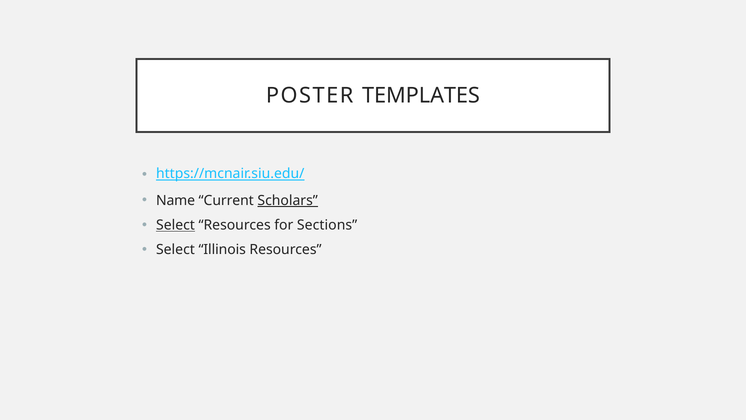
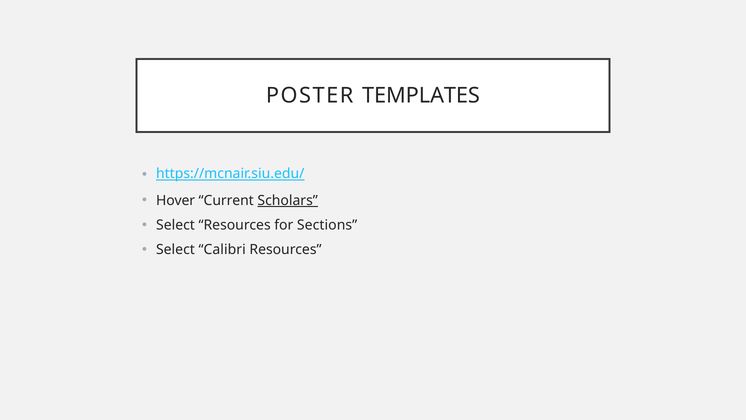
Name: Name -> Hover
Select at (175, 225) underline: present -> none
Illinois: Illinois -> Calibri
